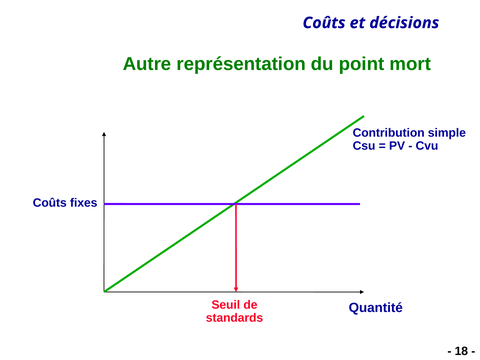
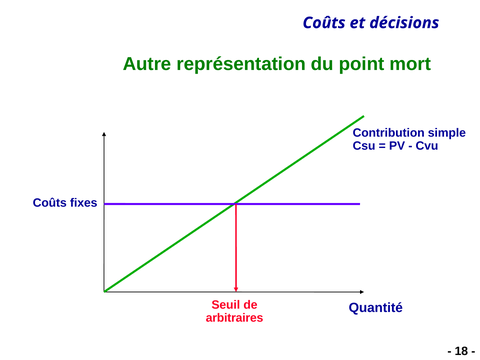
standards: standards -> arbitraires
